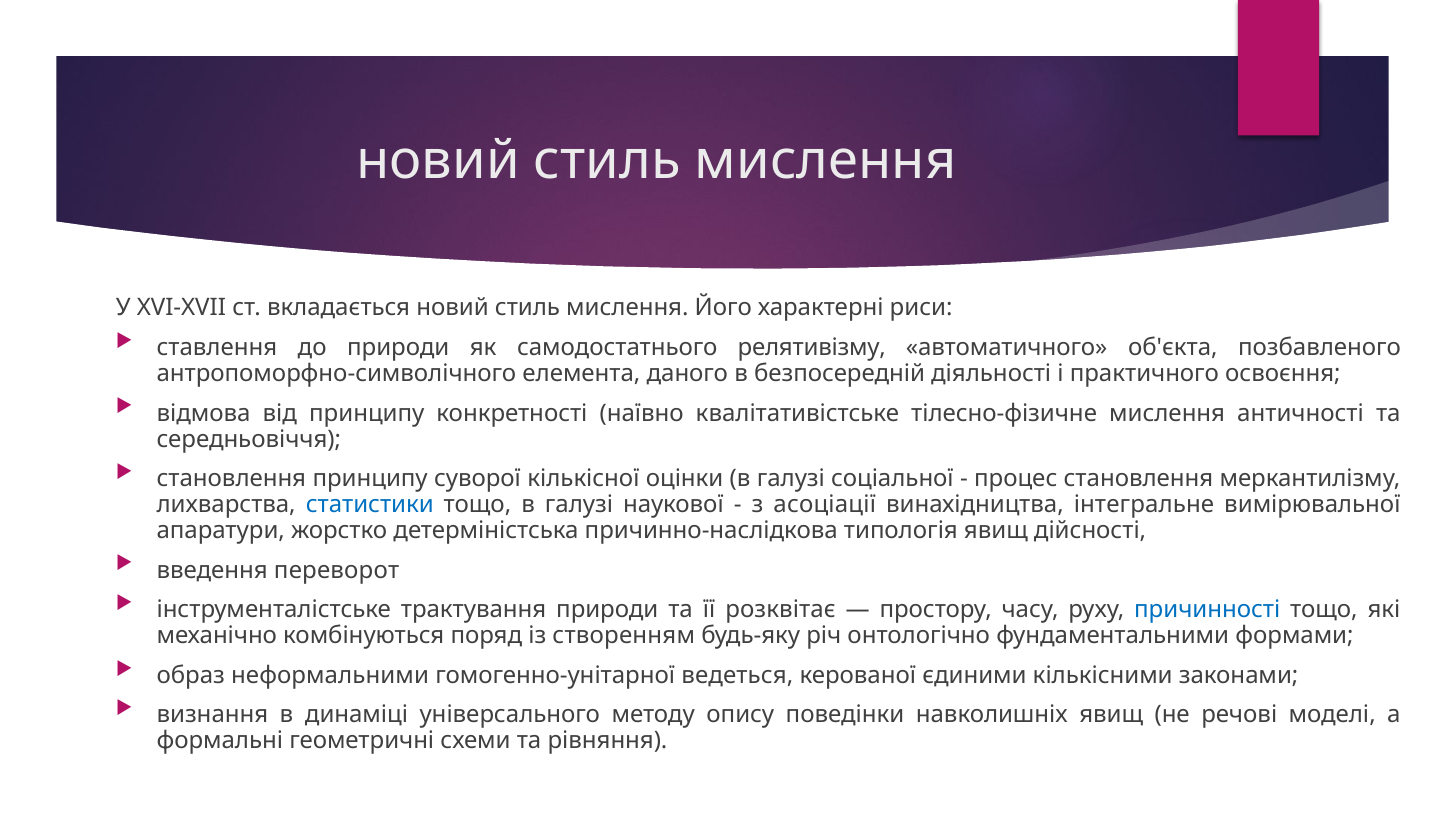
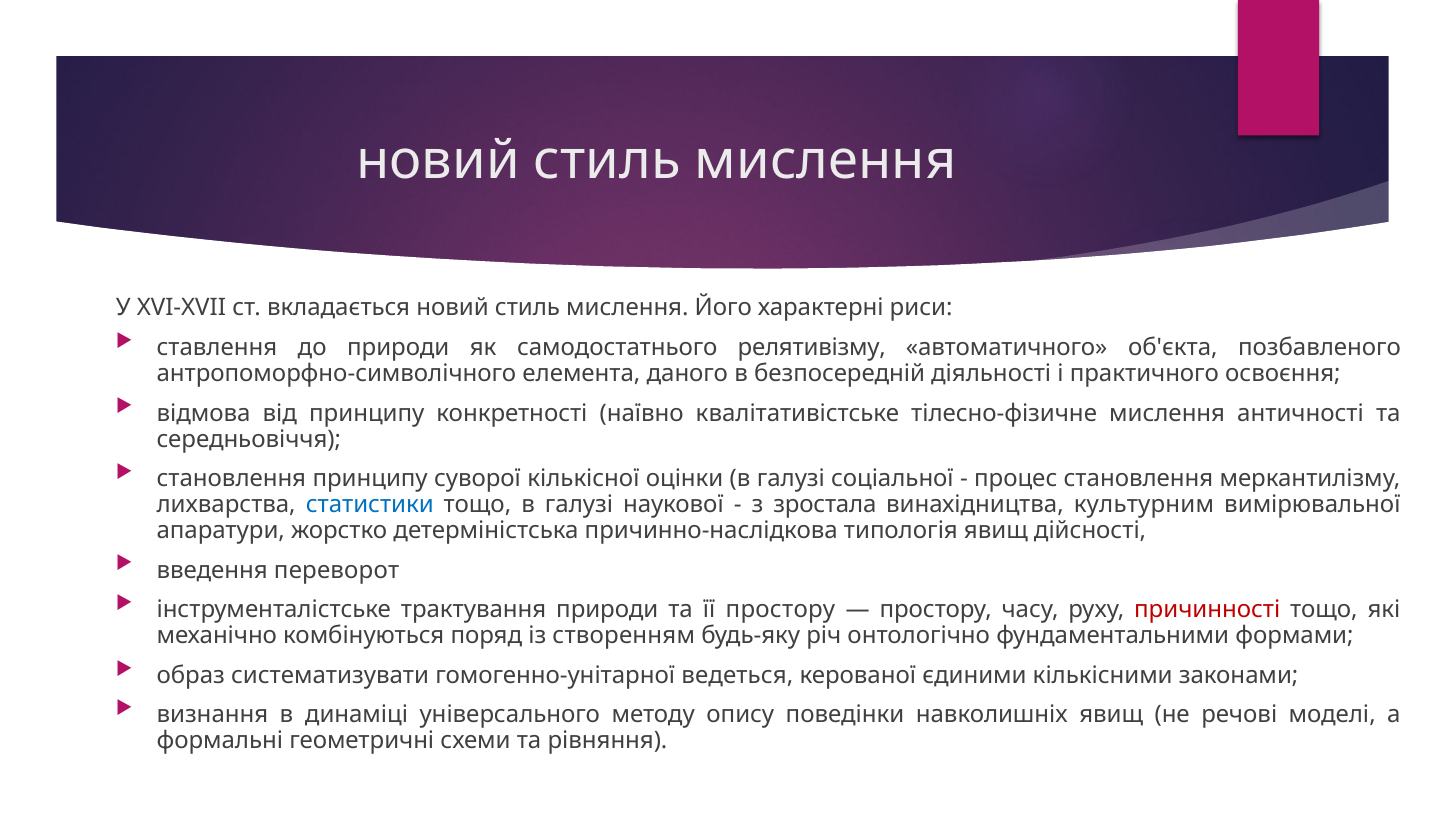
асоціації: асоціації -> зростала
інтегральне: інтегральне -> культурним
її розквітає: розквітає -> простору
причинності colour: blue -> red
неформальними: неформальними -> систематизувати
